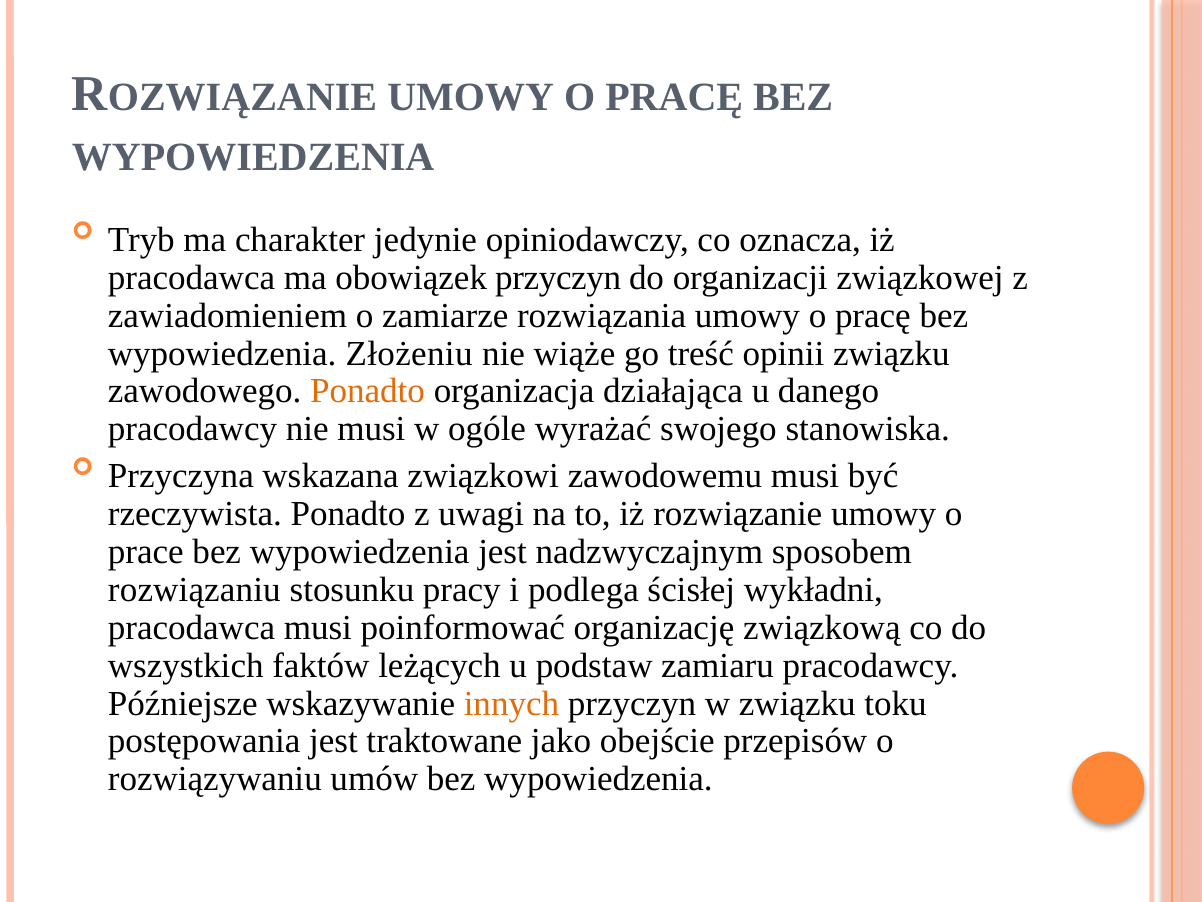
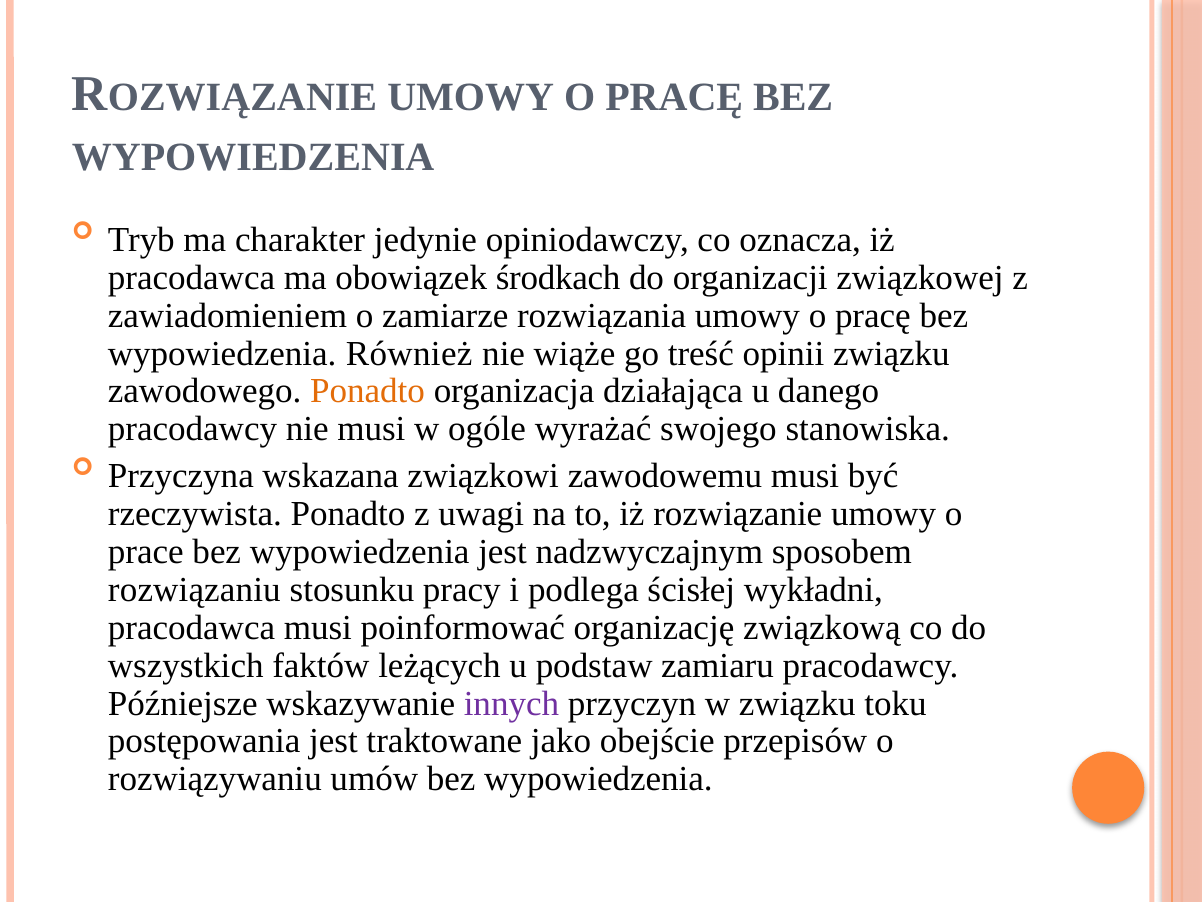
obowiązek przyczyn: przyczyn -> środkach
Złożeniu: Złożeniu -> Również
innych colour: orange -> purple
